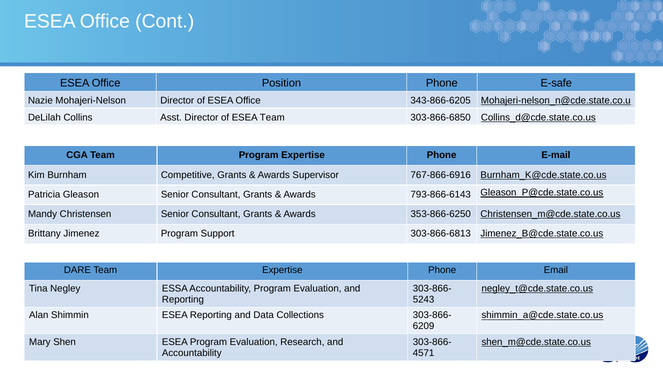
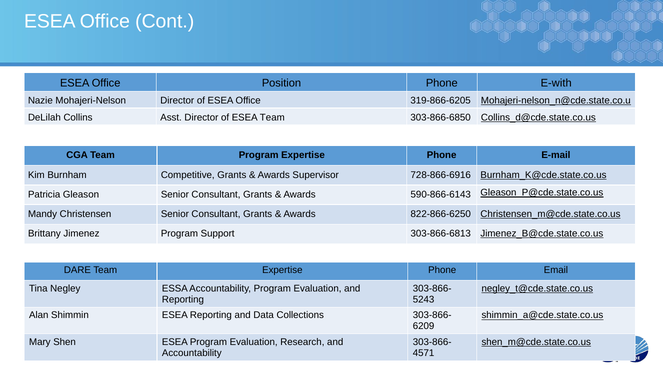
E-safe: E-safe -> E-with
343-866-6205: 343-866-6205 -> 319-866-6205
767-866-6916: 767-866-6916 -> 728-866-6916
793-866-6143: 793-866-6143 -> 590-866-6143
353-866-6250: 353-866-6250 -> 822-866-6250
